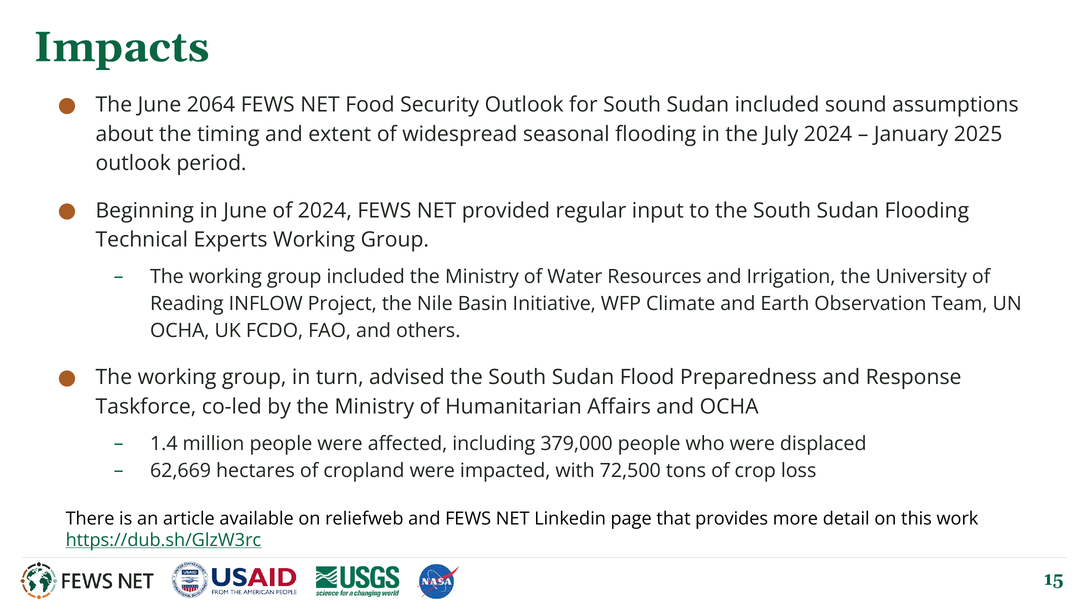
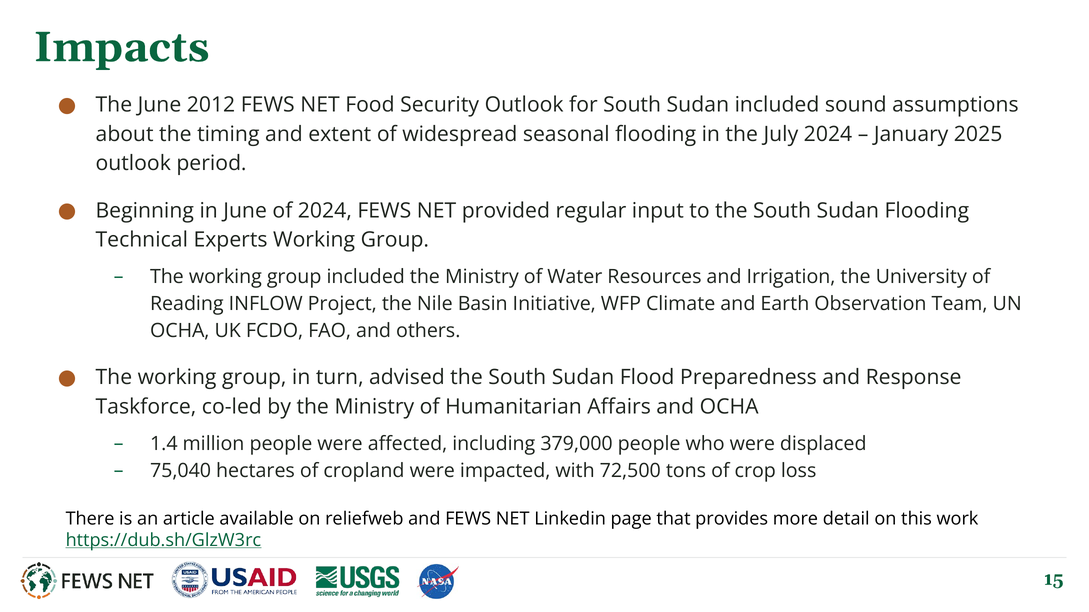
2064: 2064 -> 2012
62,669: 62,669 -> 75,040
